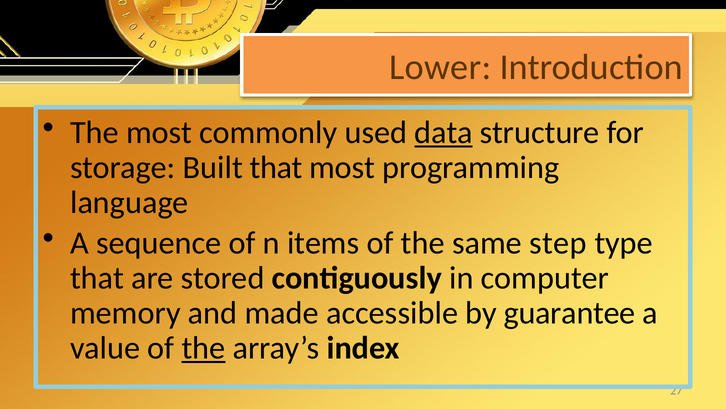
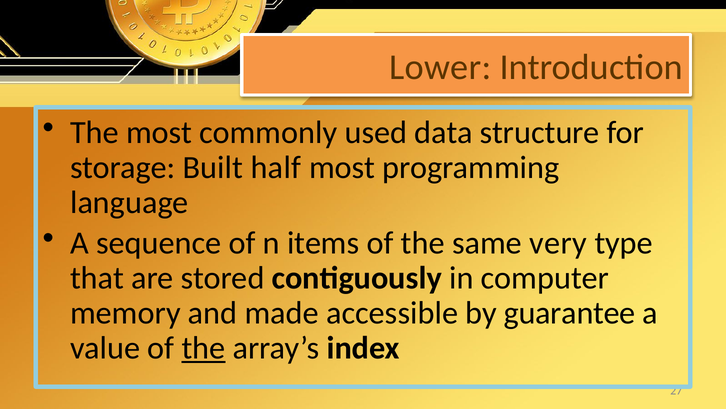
data underline: present -> none
Built that: that -> half
step: step -> very
